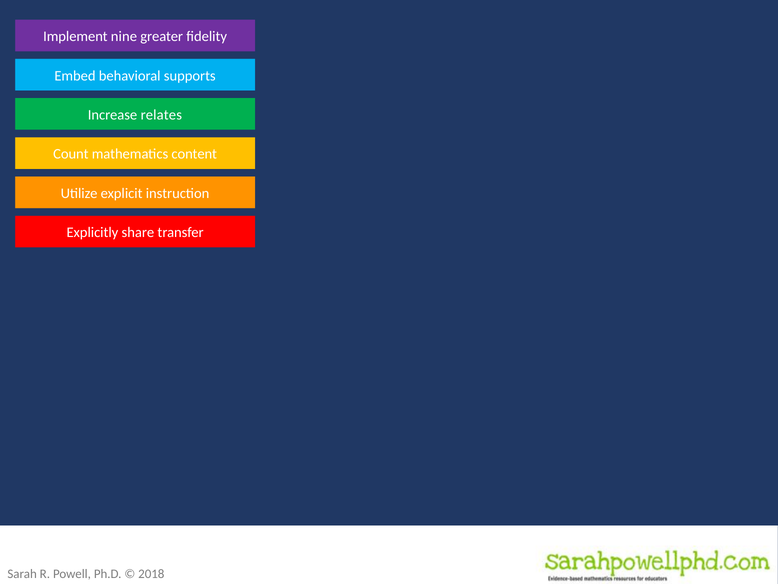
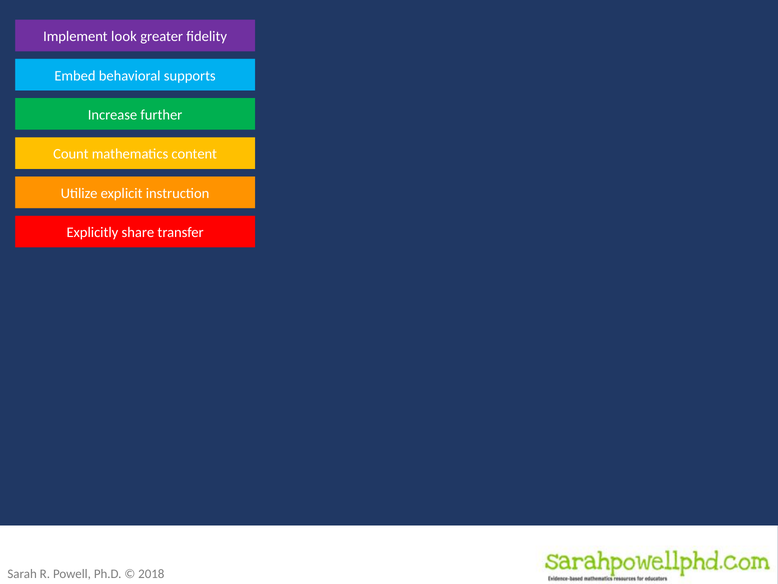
nine: nine -> look
relates: relates -> further
